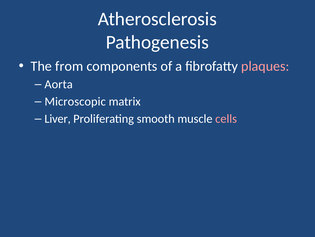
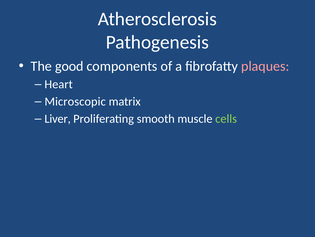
from: from -> good
Aorta: Aorta -> Heart
cells colour: pink -> light green
